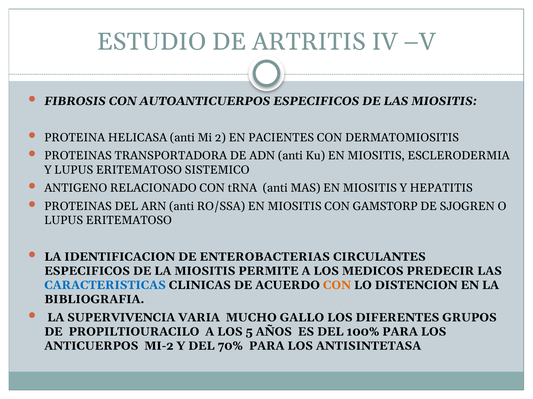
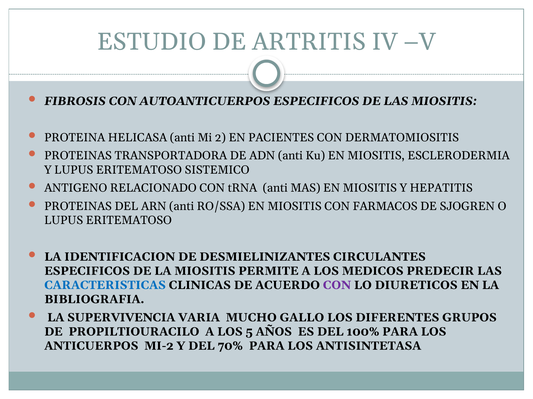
GAMSTORP: GAMSTORP -> FARMACOS
ENTEROBACTERIAS: ENTEROBACTERIAS -> DESMIELINIZANTES
CON at (337, 286) colour: orange -> purple
DISTENCION: DISTENCION -> DIURETICOS
